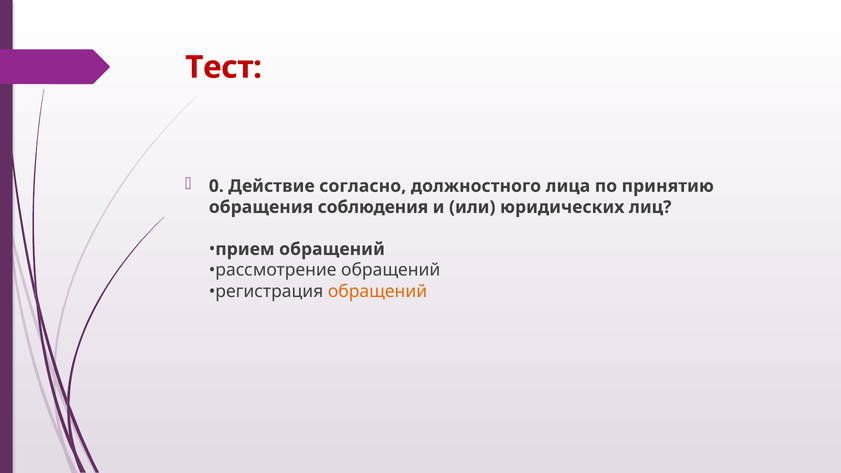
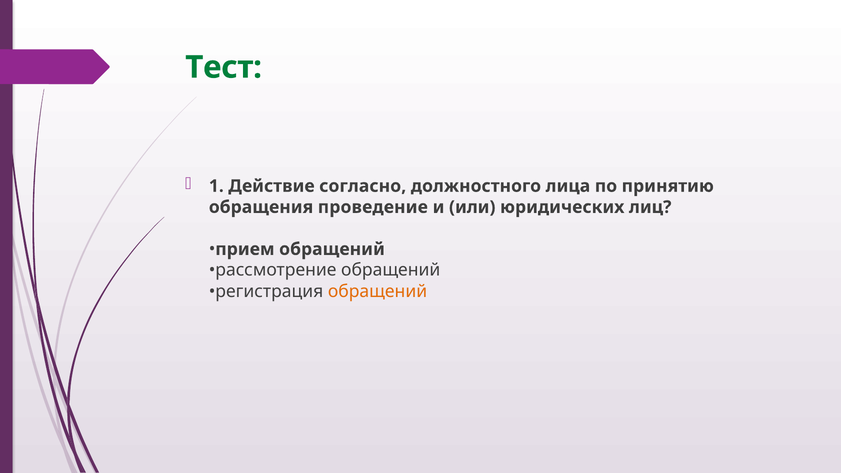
Тест colour: red -> green
0: 0 -> 1
соблюдения: соблюдения -> проведение
